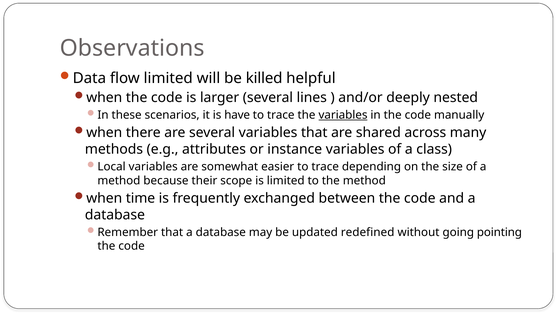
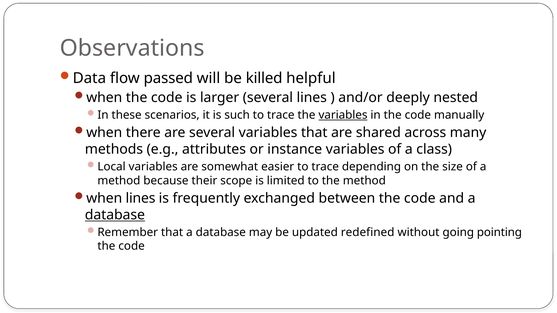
flow limited: limited -> passed
have: have -> such
when time: time -> lines
database at (115, 215) underline: none -> present
